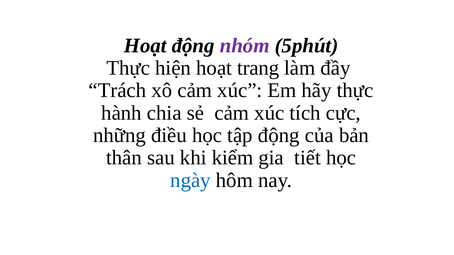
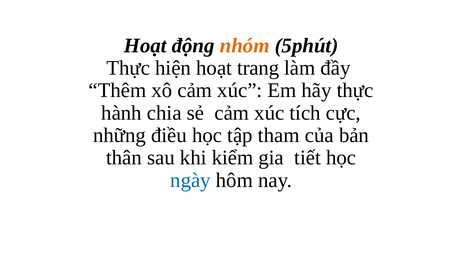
nhóm colour: purple -> orange
Trách: Trách -> Thêm
tập động: động -> tham
